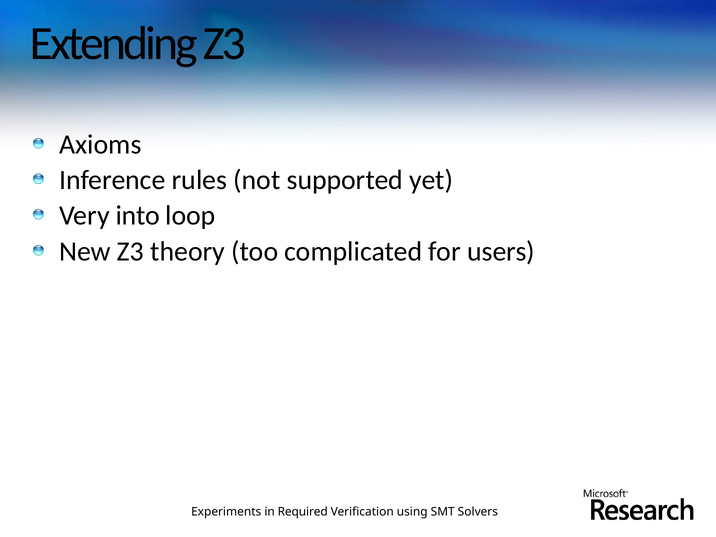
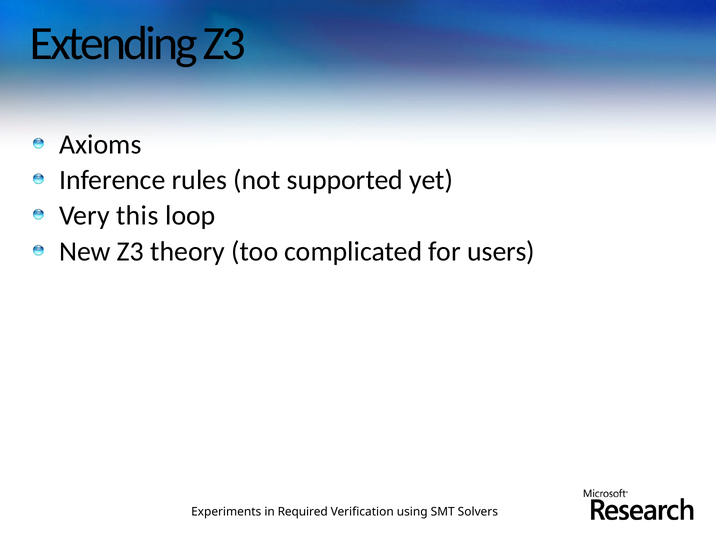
into: into -> this
